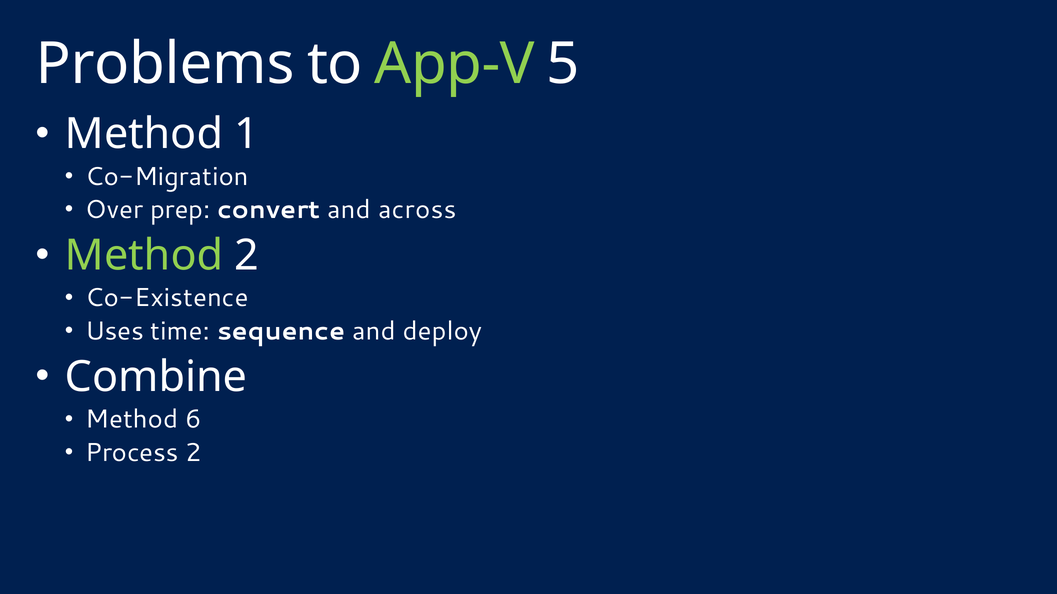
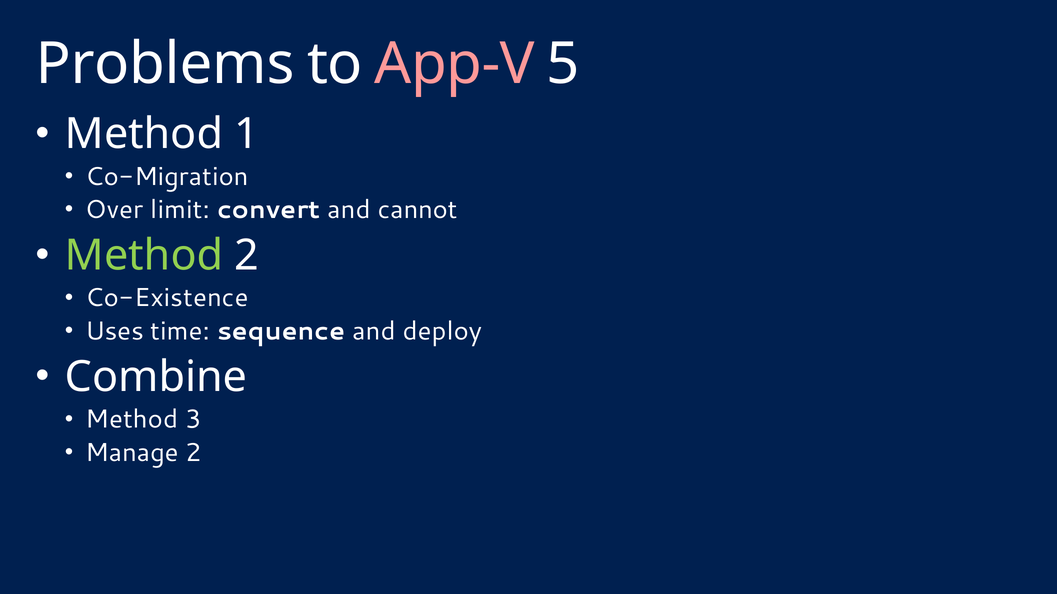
App-V colour: light green -> pink
prep: prep -> limit
across: across -> cannot
6: 6 -> 3
Process: Process -> Manage
